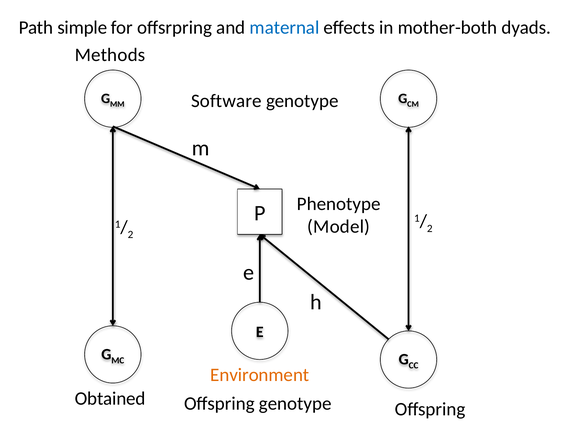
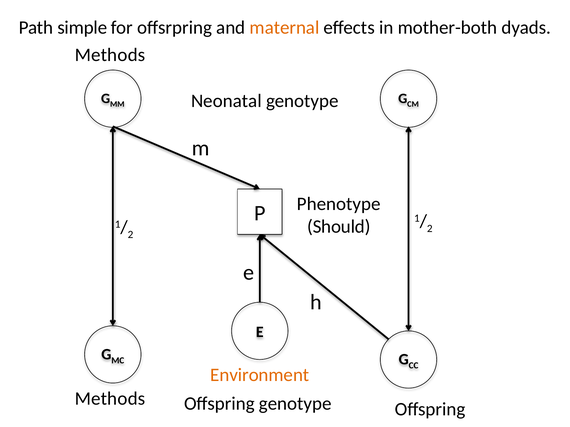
maternal colour: blue -> orange
Software: Software -> Neonatal
Model: Model -> Should
Obtained at (110, 399): Obtained -> Methods
